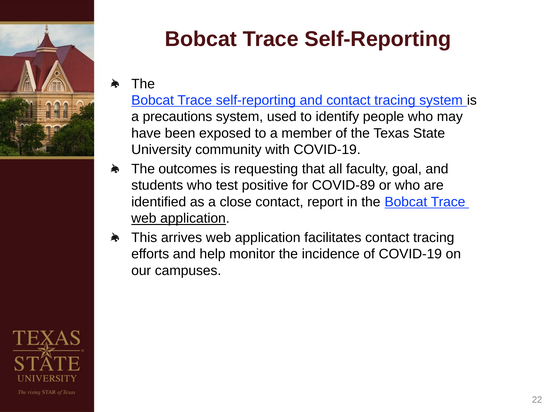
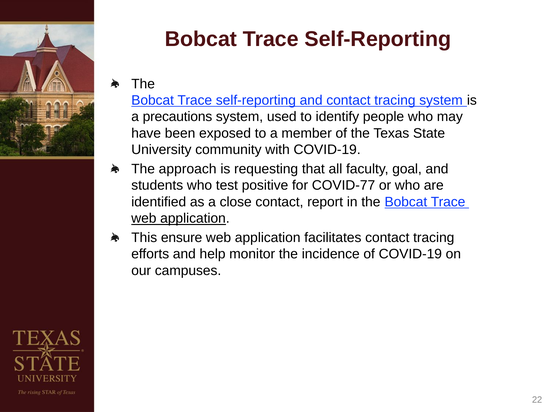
outcomes: outcomes -> approach
COVID-89: COVID-89 -> COVID-77
arrives: arrives -> ensure
